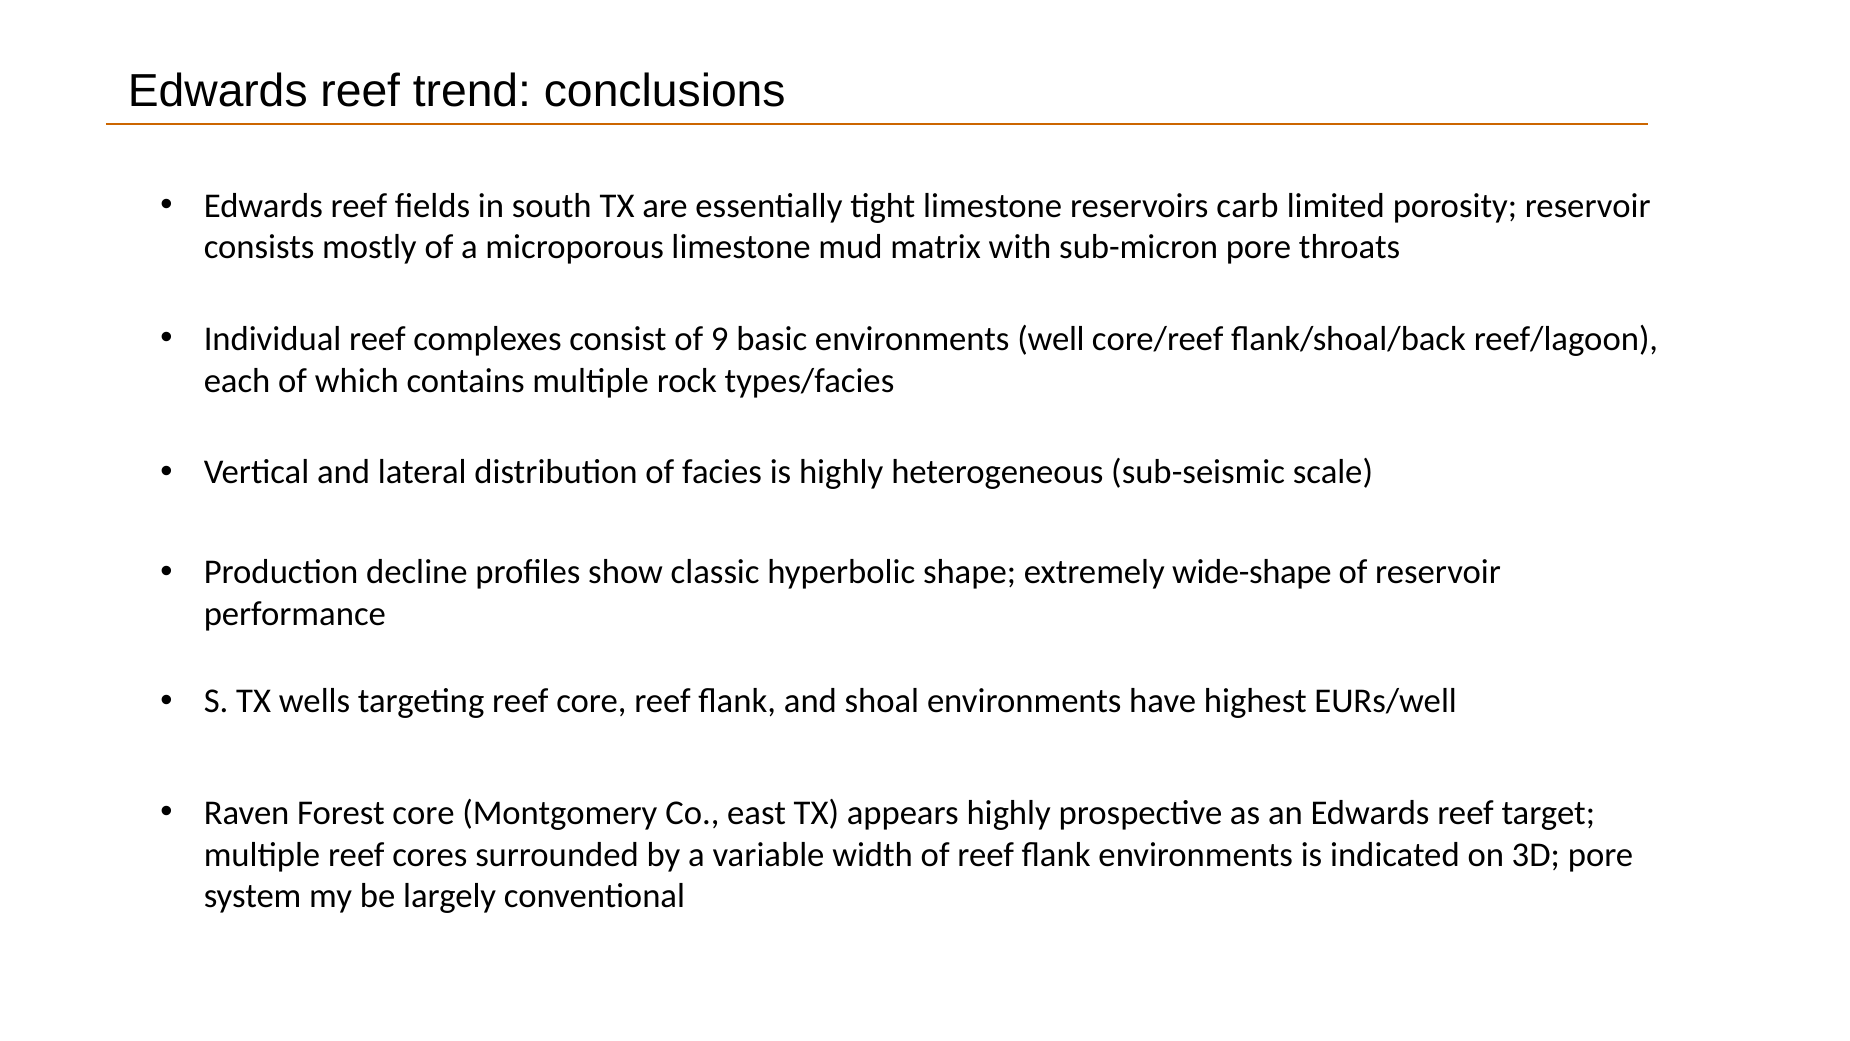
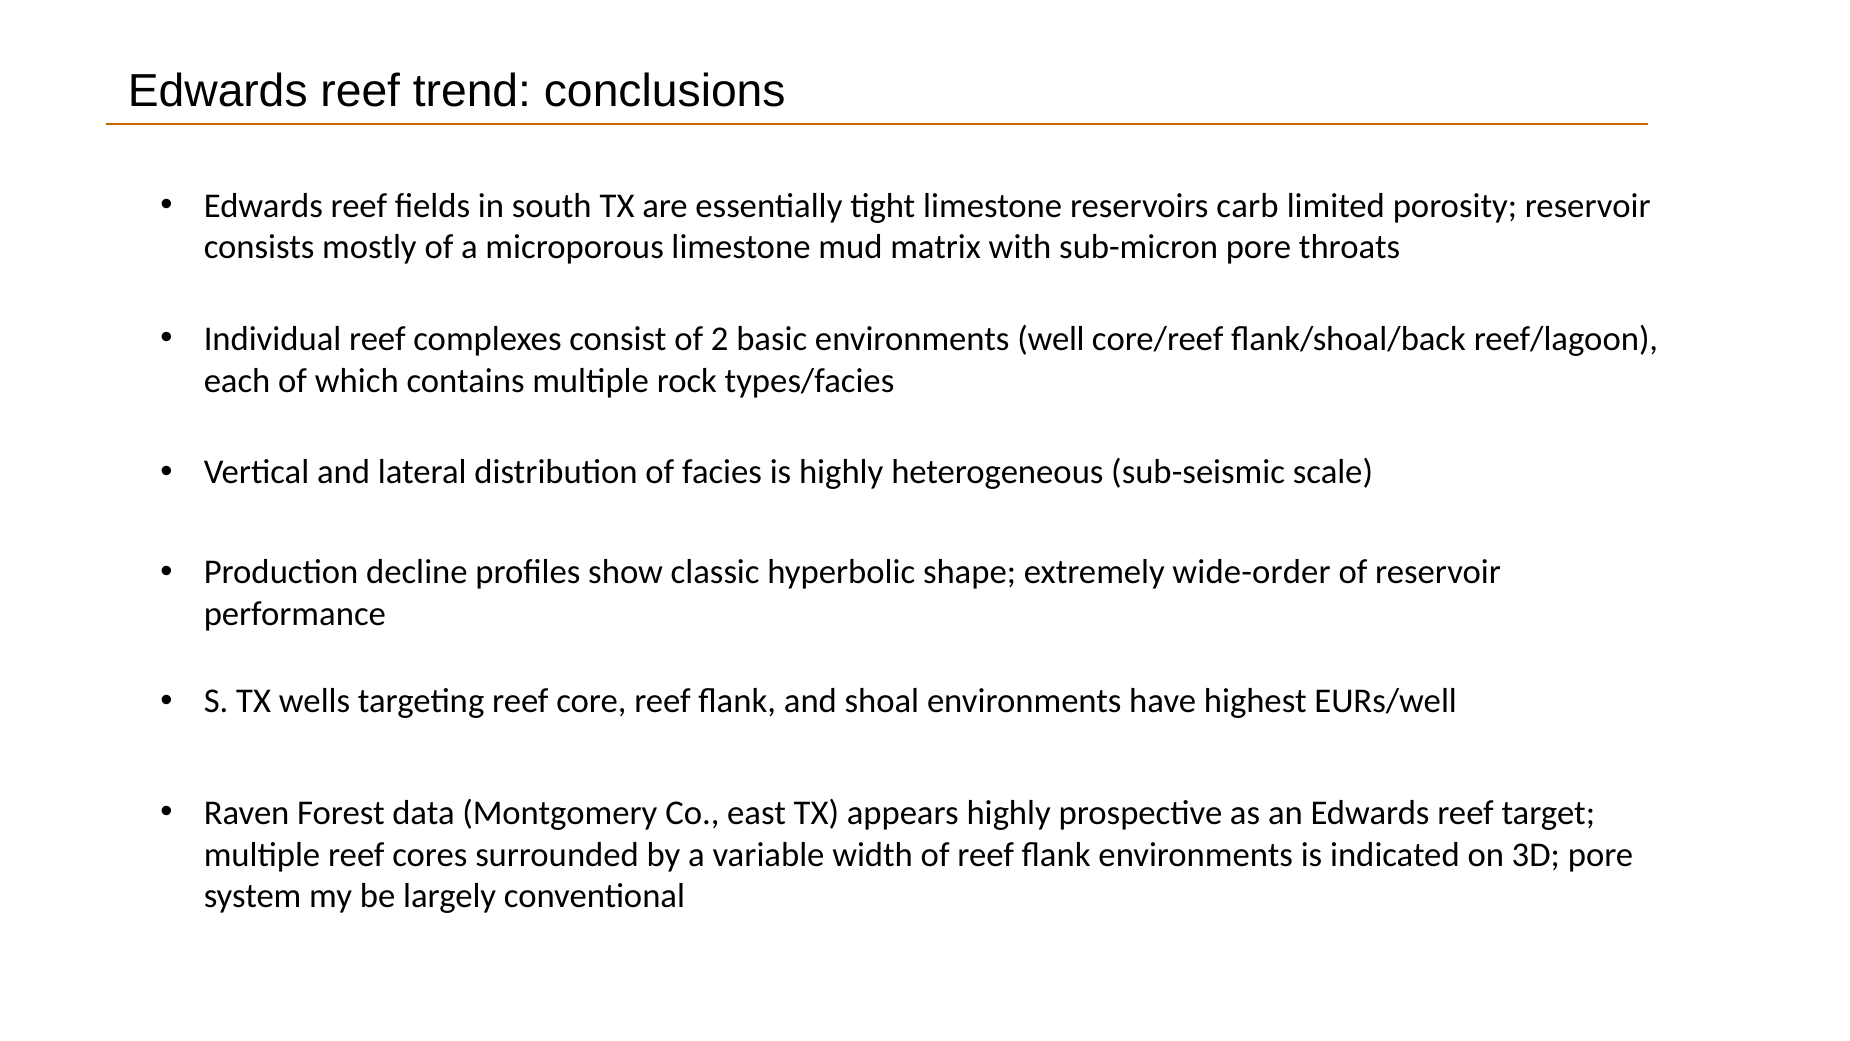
9: 9 -> 2
wide-shape: wide-shape -> wide-order
Forest core: core -> data
